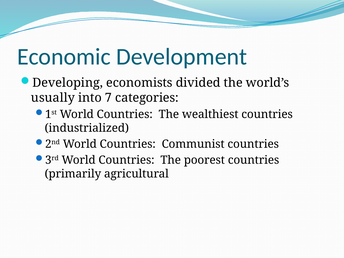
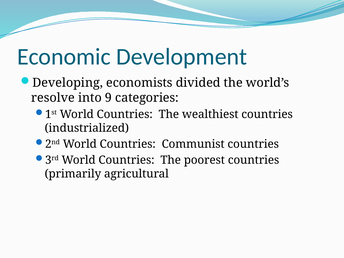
usually: usually -> resolve
7: 7 -> 9
